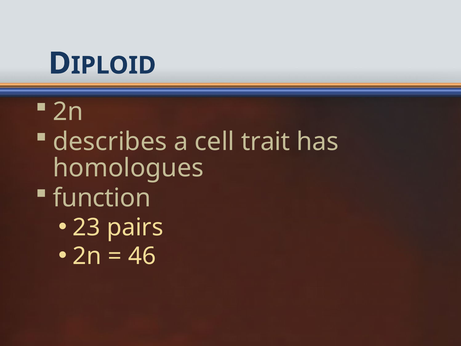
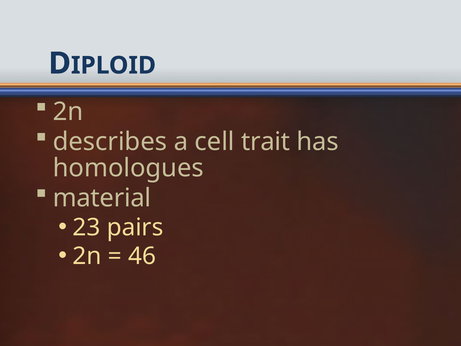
function: function -> material
